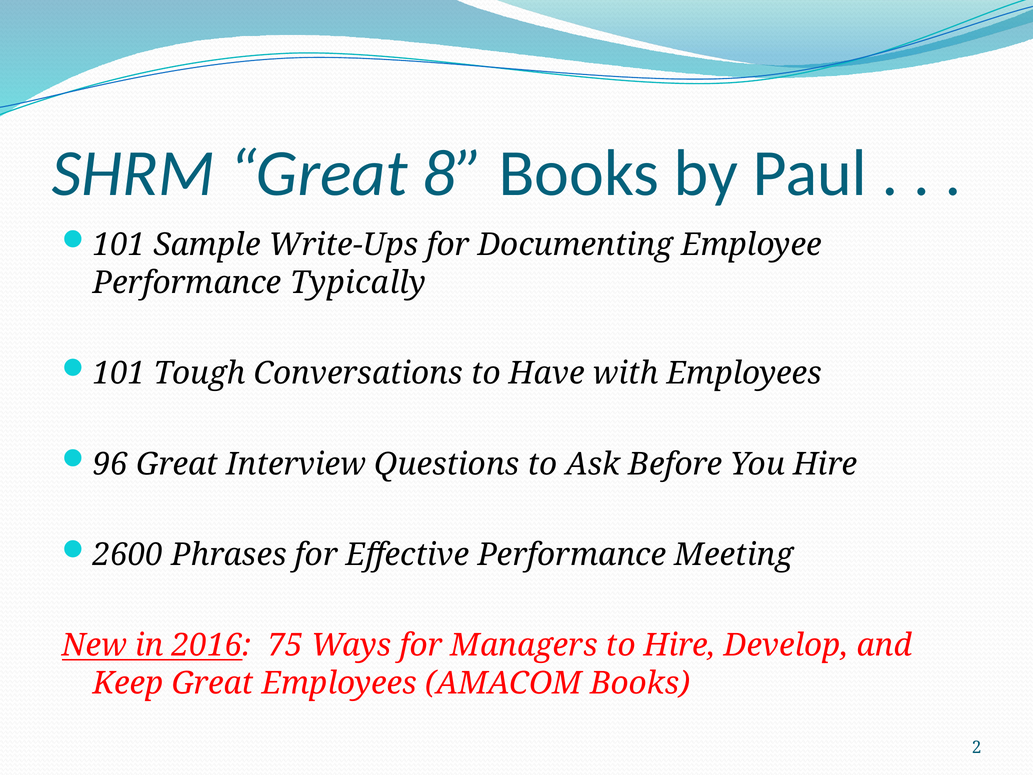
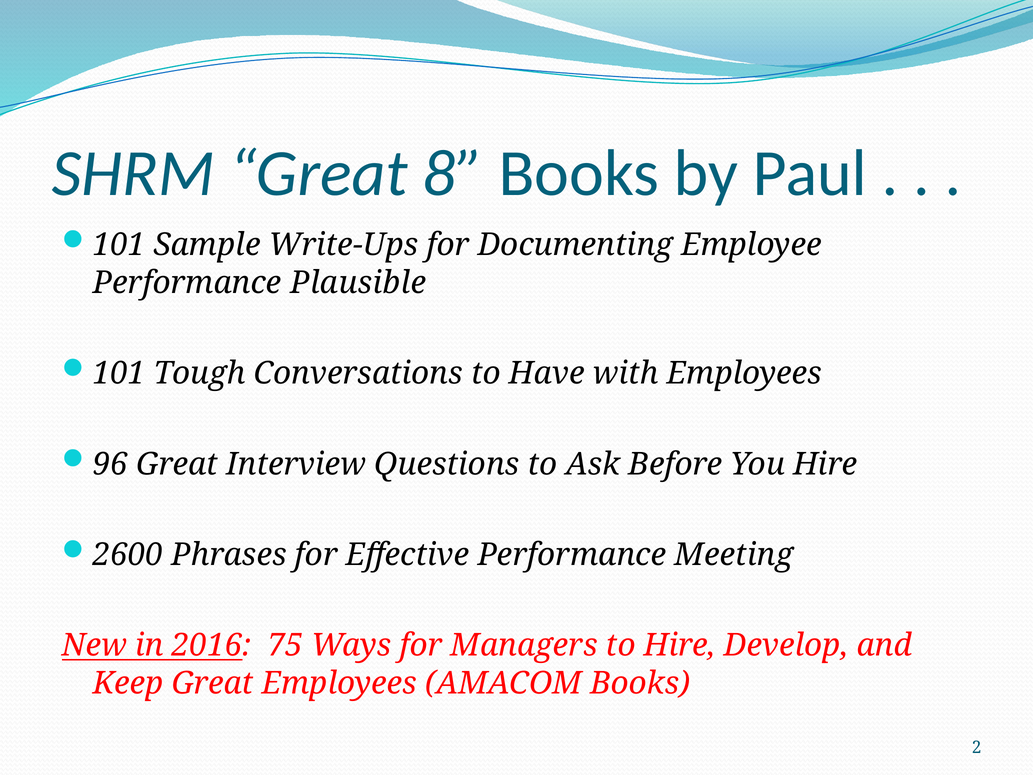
Typically: Typically -> Plausible
